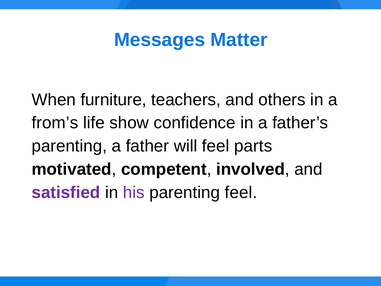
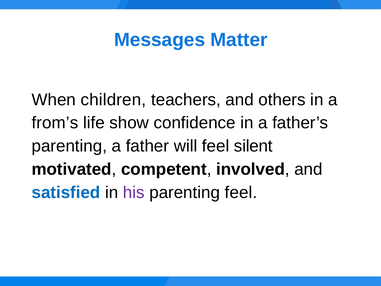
furniture: furniture -> children
parts: parts -> silent
satisfied colour: purple -> blue
